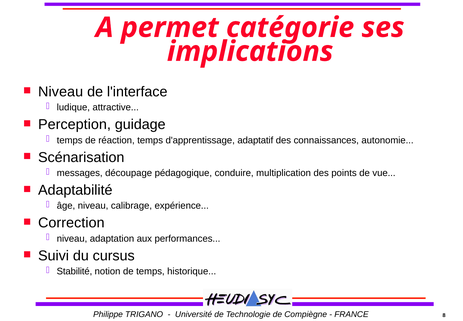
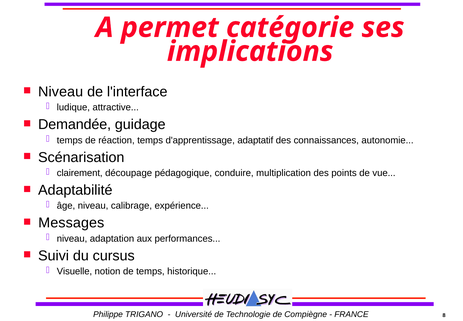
Perception: Perception -> Demandée
messages: messages -> clairement
Correction: Correction -> Messages
Stabilité: Stabilité -> Visuelle
